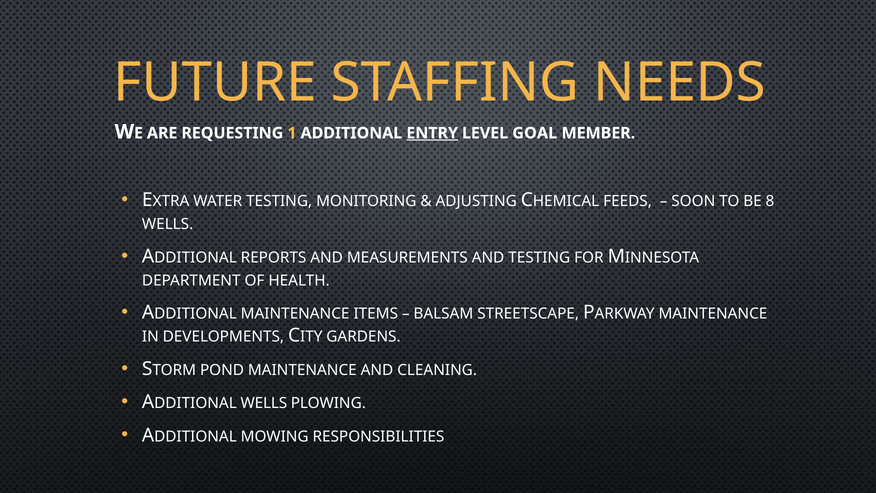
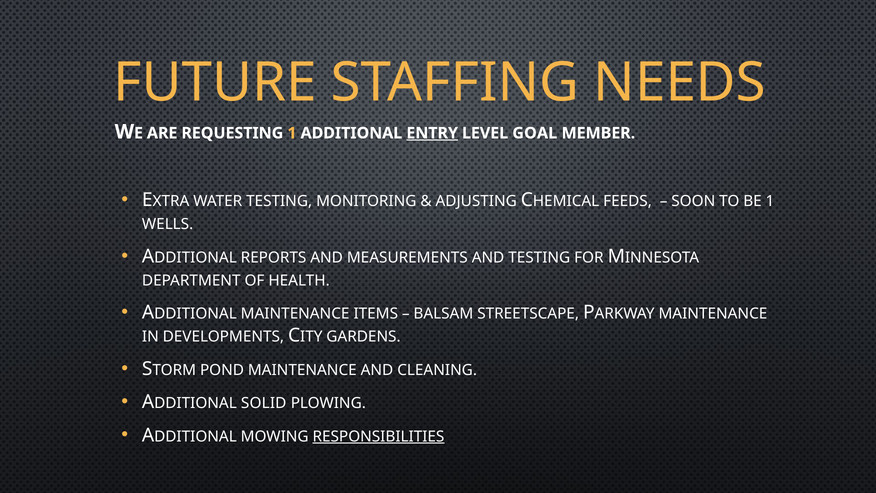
BE 8: 8 -> 1
WELLS at (264, 403): WELLS -> SOLID
RESPONSIBILITIES underline: none -> present
